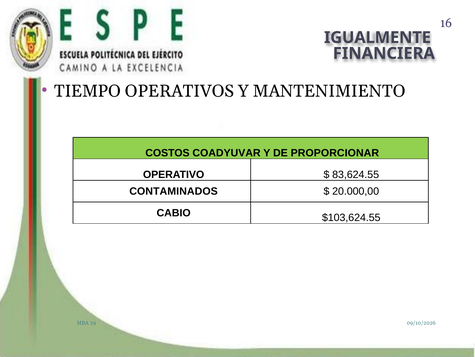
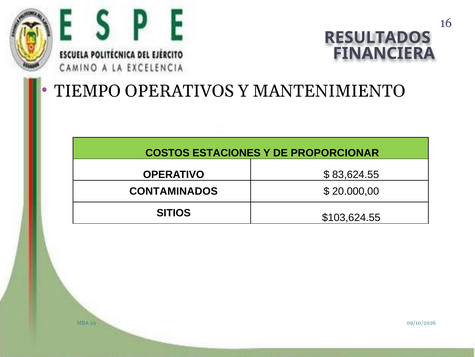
IGUALMENTE: IGUALMENTE -> RESULTADOS
COADYUVAR: COADYUVAR -> ESTACIONES
CABIO: CABIO -> SITIOS
